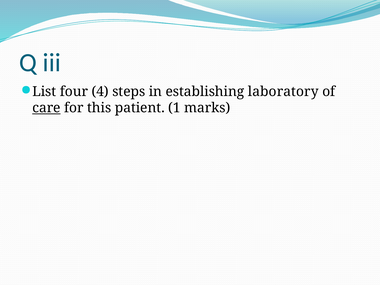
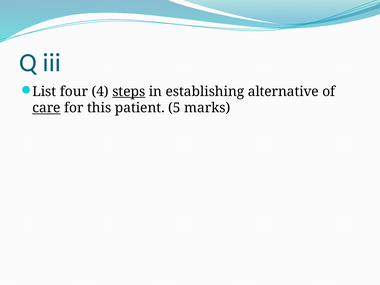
steps underline: none -> present
laboratory: laboratory -> alternative
1: 1 -> 5
